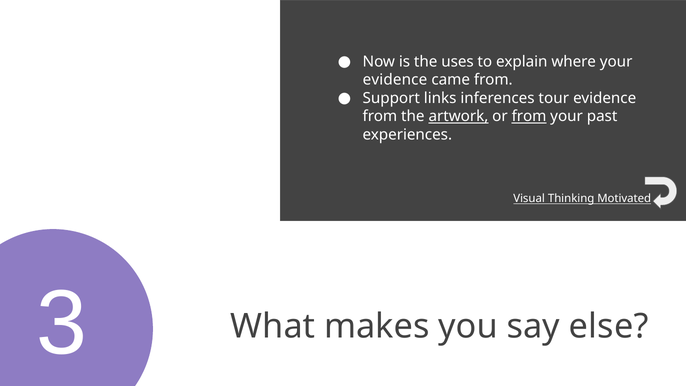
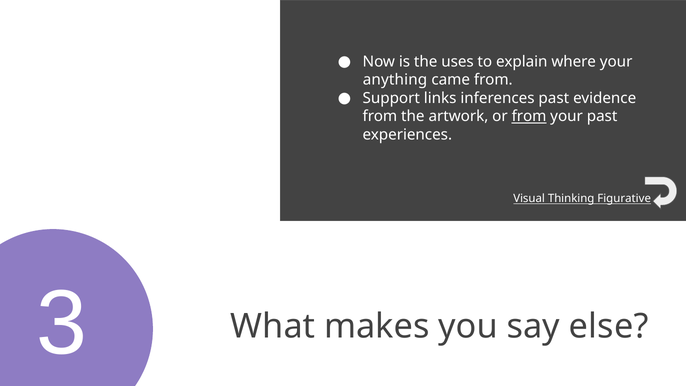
evidence at (395, 80): evidence -> anything
inferences tour: tour -> past
artwork underline: present -> none
Motivated: Motivated -> Figurative
